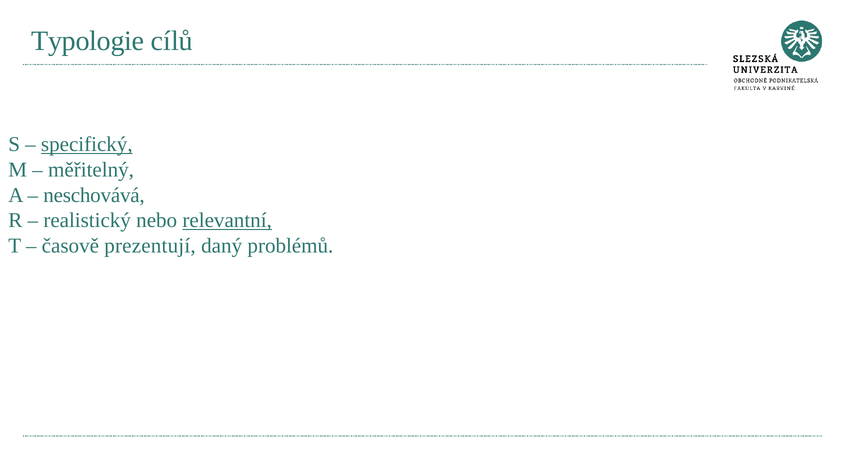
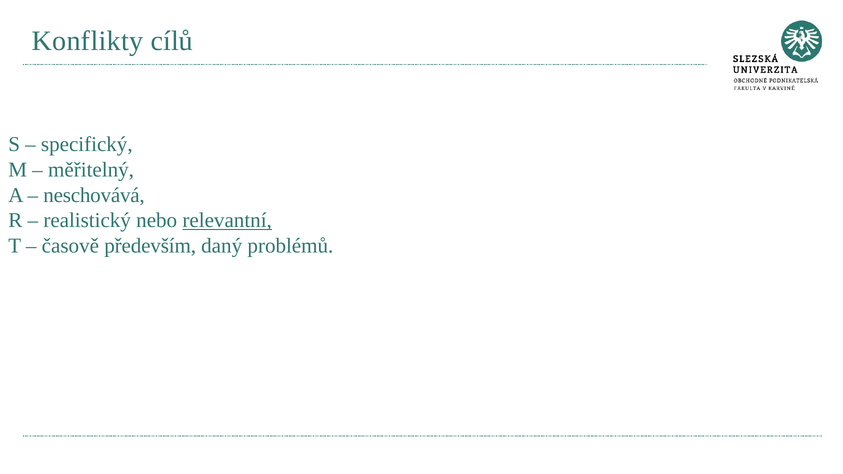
Typologie: Typologie -> Konflikty
specifický underline: present -> none
prezentují: prezentují -> především
